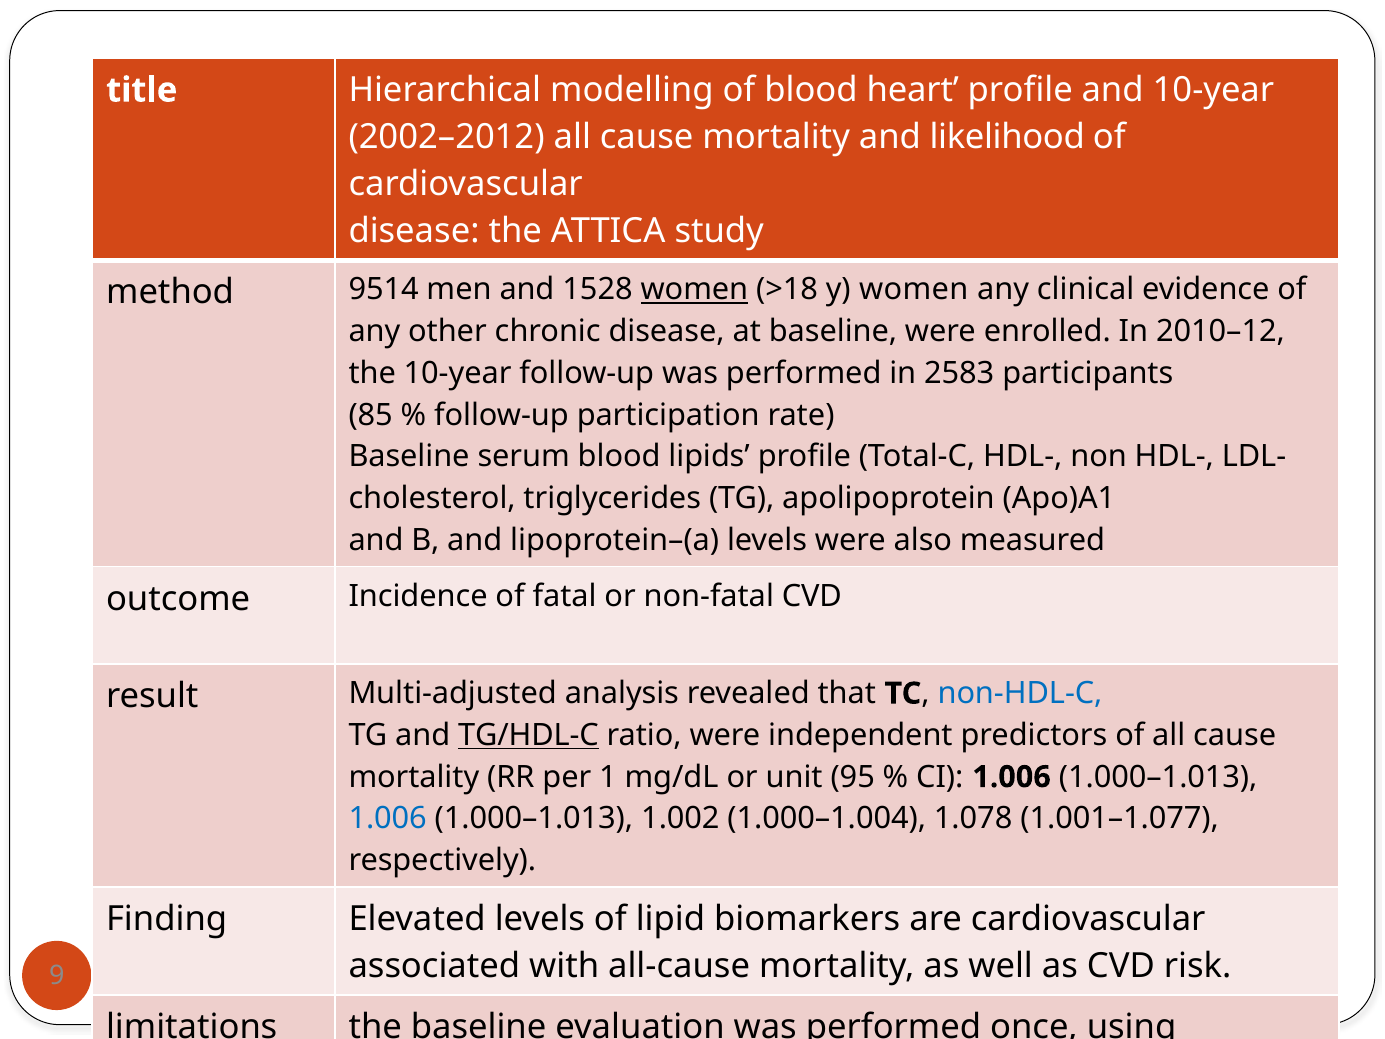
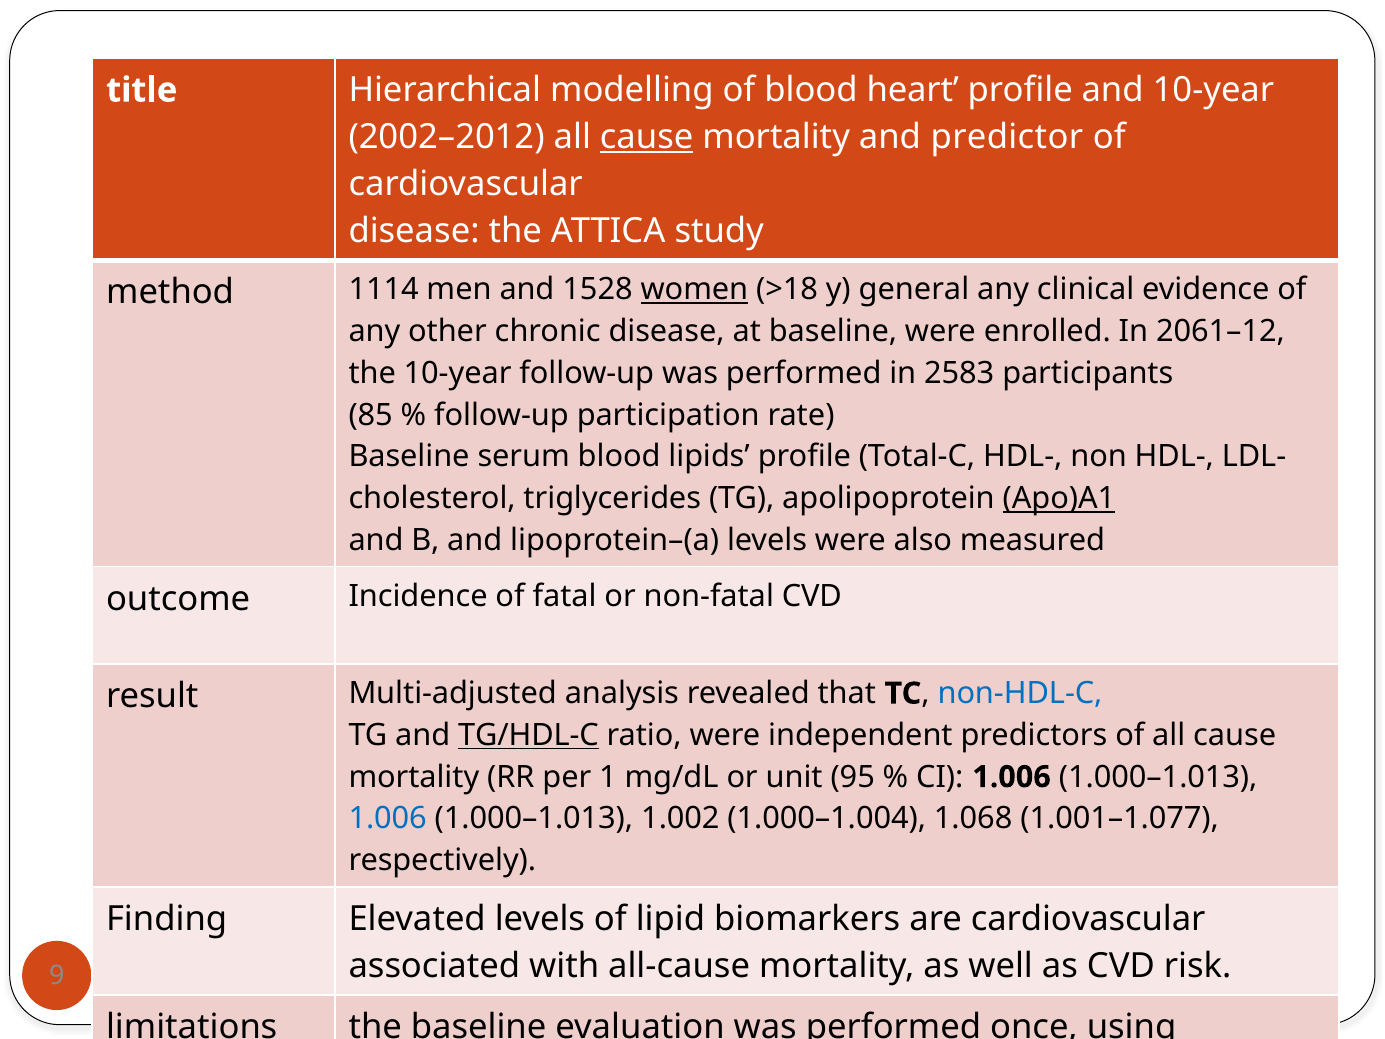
cause at (647, 137) underline: none -> present
likelihood: likelihood -> predictor
9514: 9514 -> 1114
y women: women -> general
2010–12: 2010–12 -> 2061–12
Apo)A1 underline: none -> present
1.078: 1.078 -> 1.068
